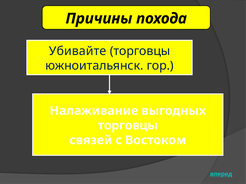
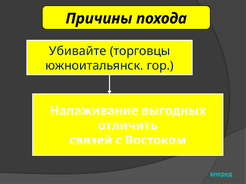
торговцы at (128, 126): торговцы -> отличить
